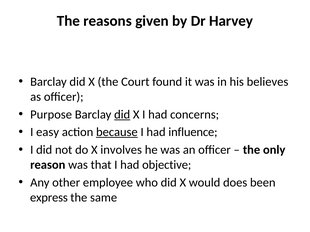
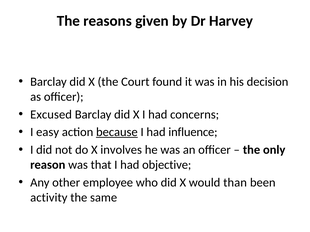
believes: believes -> decision
Purpose: Purpose -> Excused
did at (122, 115) underline: present -> none
does: does -> than
express: express -> activity
